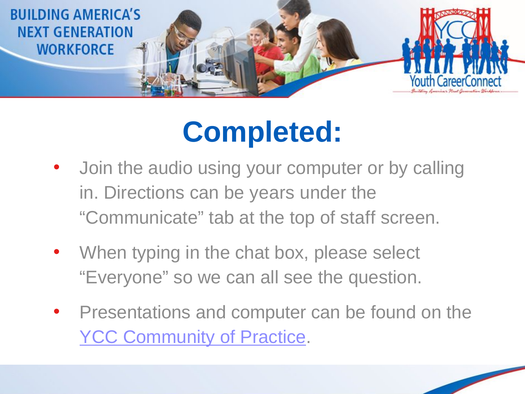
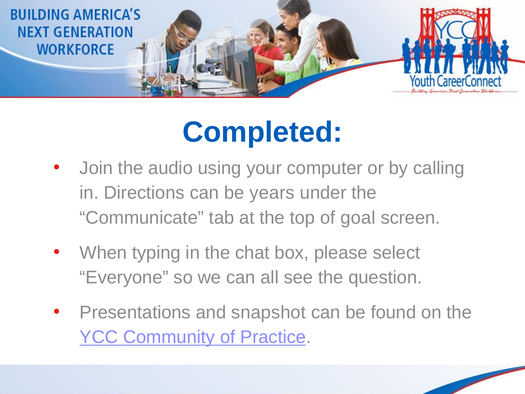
staff: staff -> goal
and computer: computer -> snapshot
